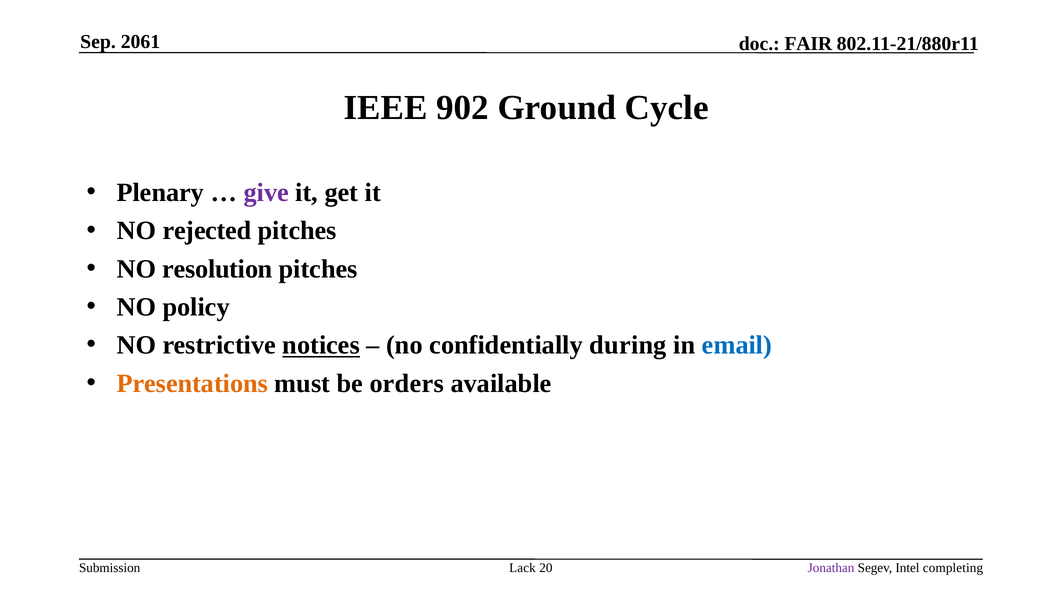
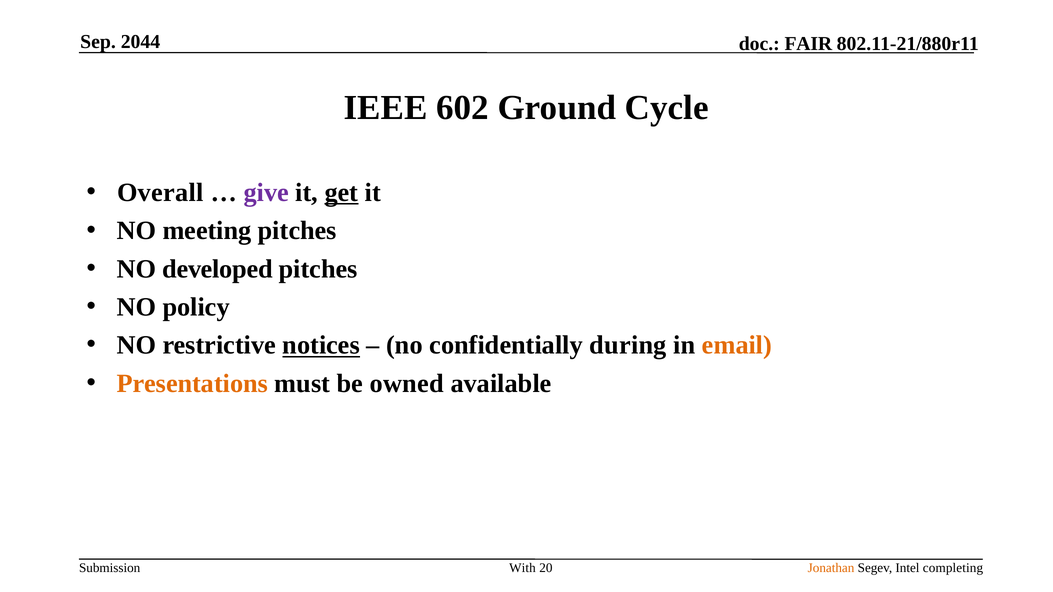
2061: 2061 -> 2044
902: 902 -> 602
Plenary: Plenary -> Overall
get underline: none -> present
rejected: rejected -> meeting
resolution: resolution -> developed
email colour: blue -> orange
orders: orders -> owned
Lack: Lack -> With
Jonathan colour: purple -> orange
